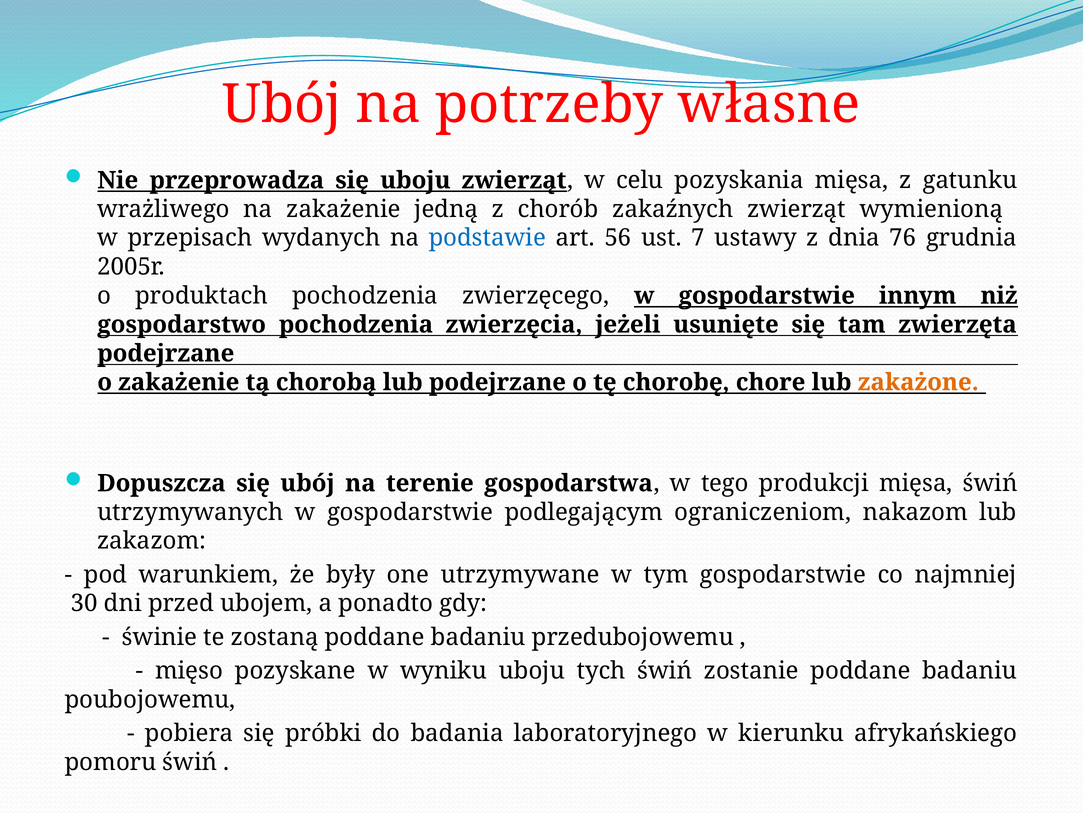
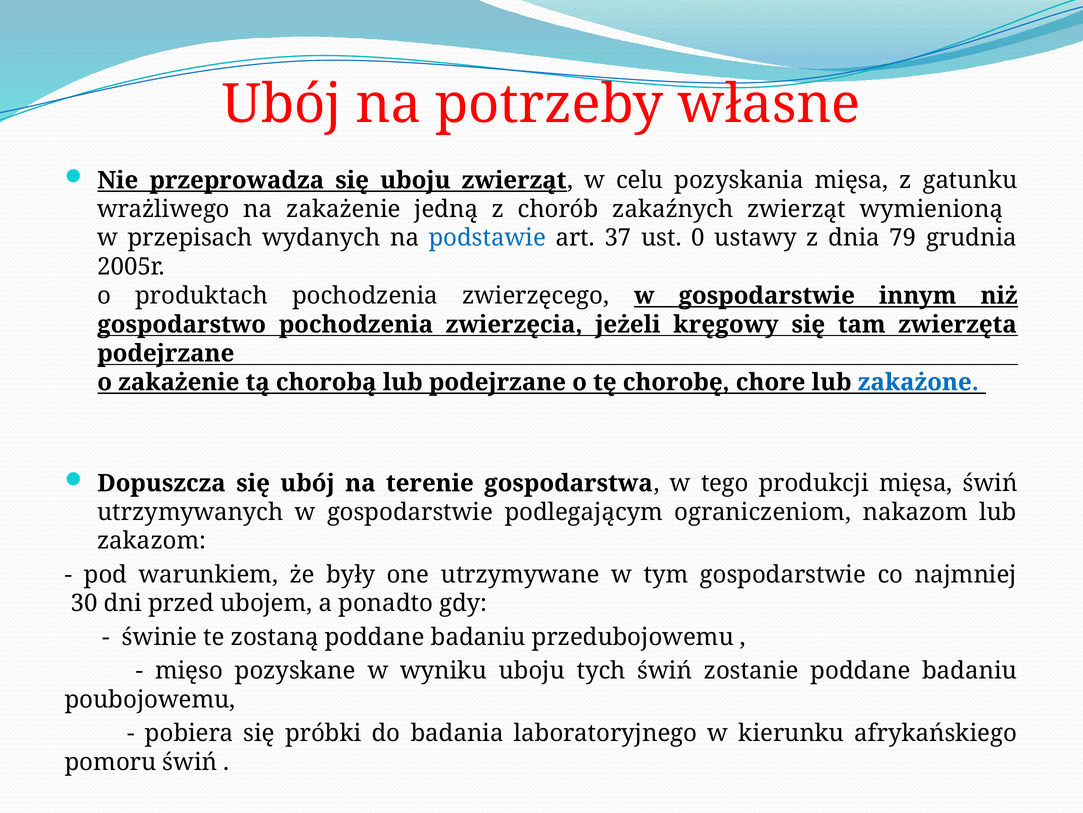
56: 56 -> 37
7: 7 -> 0
76: 76 -> 79
usunięte: usunięte -> kręgowy
zakażone colour: orange -> blue
